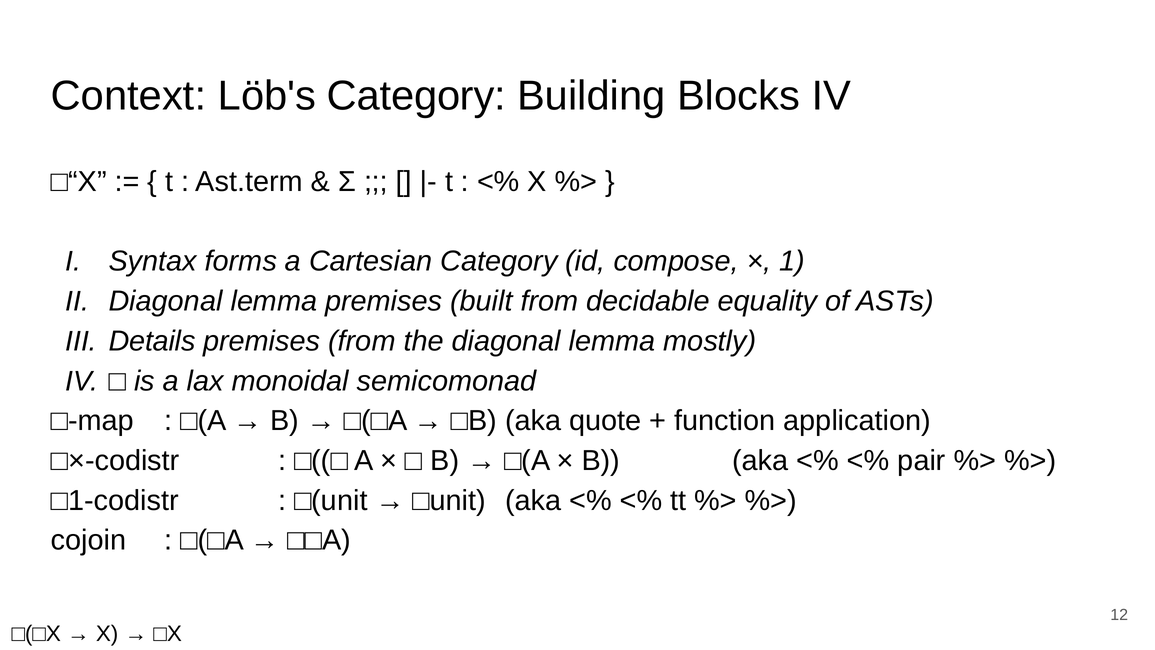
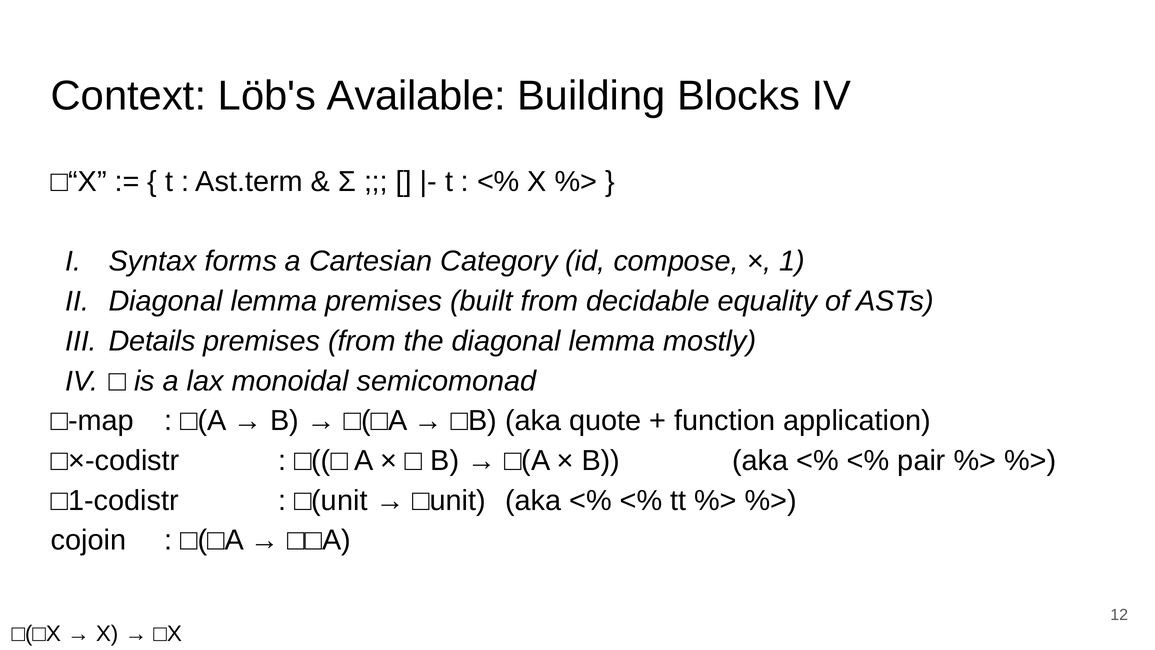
Löb's Category: Category -> Available
